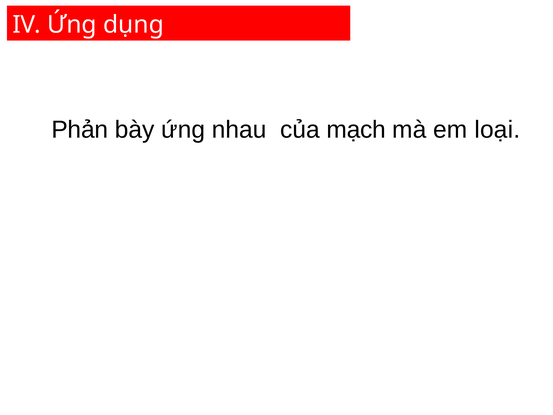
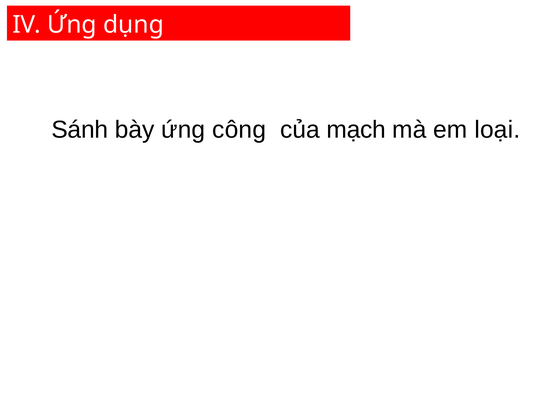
Phản: Phản -> Sánh
nhau: nhau -> công
